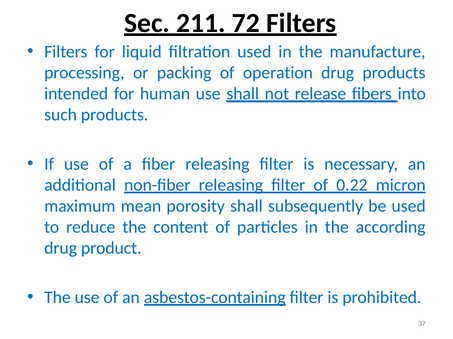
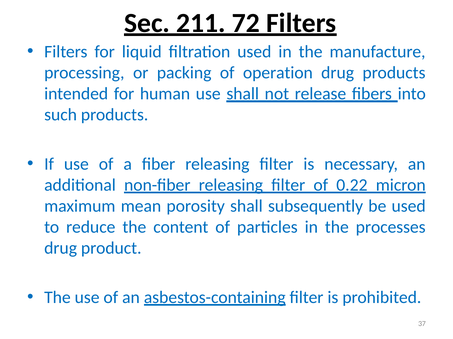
according: according -> processes
